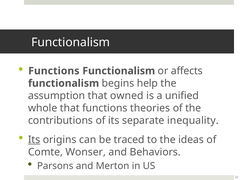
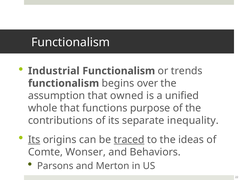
Functions at (54, 71): Functions -> Industrial
affects: affects -> trends
help: help -> over
theories: theories -> purpose
traced underline: none -> present
